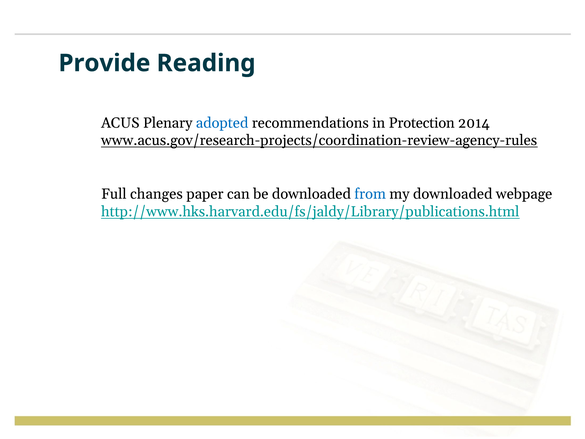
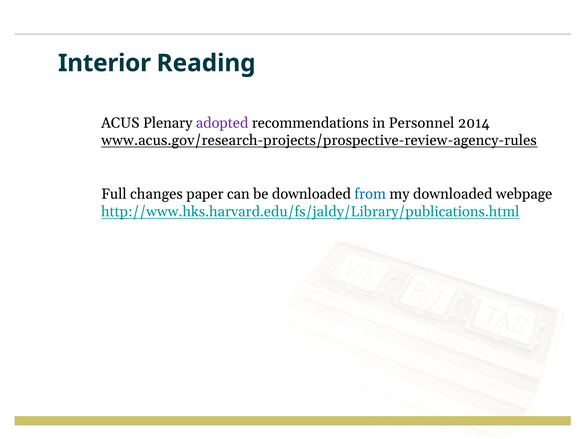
Provide: Provide -> Interior
adopted colour: blue -> purple
Protection: Protection -> Personnel
www.acus.gov/research-projects/coordination-review-agency-rules: www.acus.gov/research-projects/coordination-review-agency-rules -> www.acus.gov/research-projects/prospective-review-agency-rules
